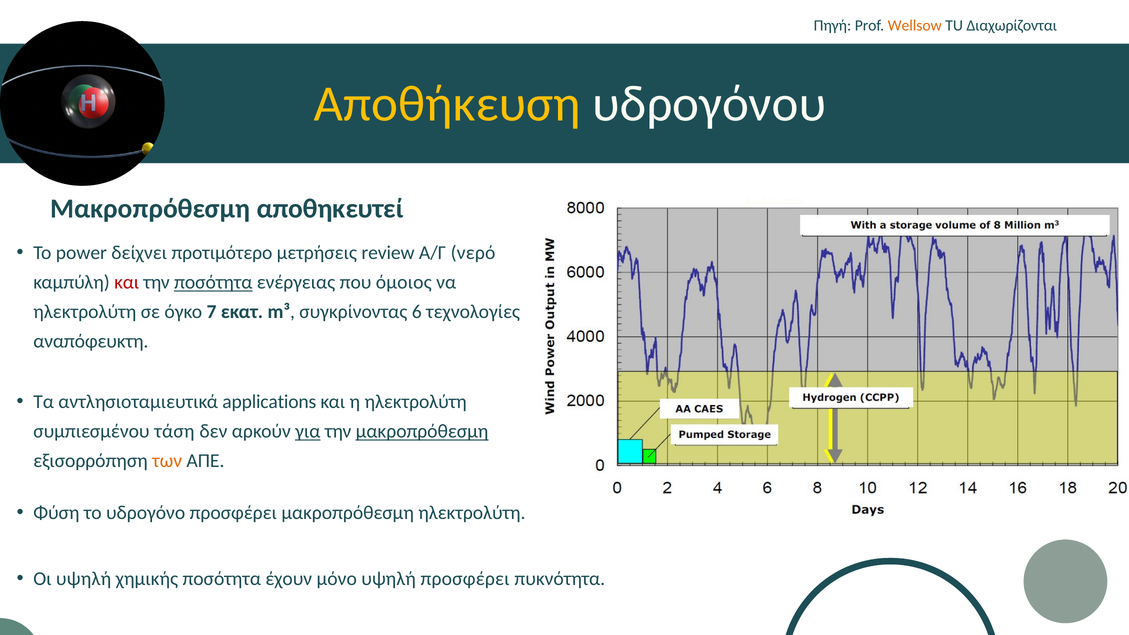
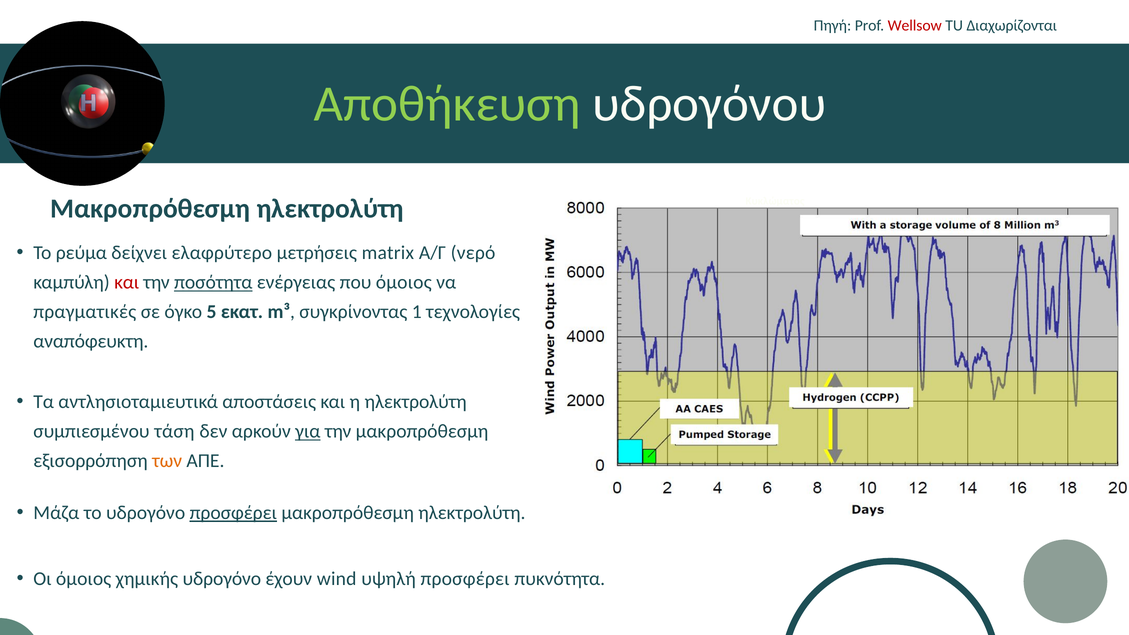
Wellsow colour: orange -> red
Αποθήκευση colour: yellow -> light green
αποθηκευτεί at (330, 209): αποθηκευτεί -> ηλεκτρολύτη
power: power -> ρεύμα
προτιμότερο: προτιμότερο -> ελαφρύτερο
review: review -> matrix
ηλεκτρολύτη at (85, 312): ηλεκτρολύτη -> πραγματικές
7: 7 -> 5
6: 6 -> 1
applications: applications -> αποστάσεις
μακροπρόθεσμη at (422, 431) underline: present -> none
Φύση: Φύση -> Μάζα
προσφέρει at (233, 513) underline: none -> present
Οι υψηλή: υψηλή -> όμοιος
χημικής ποσότητα: ποσότητα -> υδρογόνο
μόνο: μόνο -> wind
